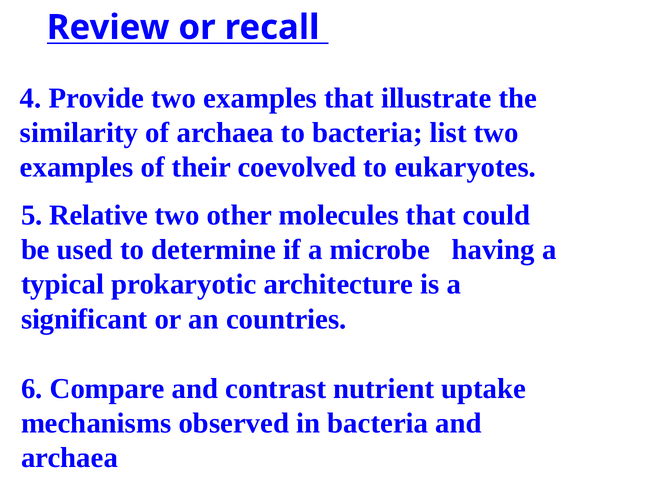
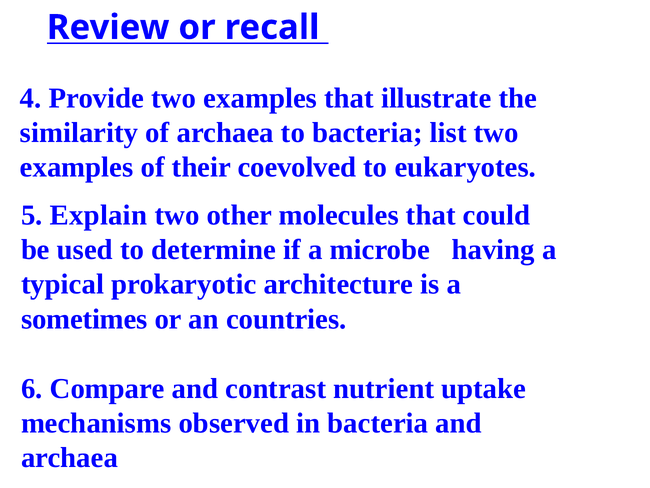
Relative: Relative -> Explain
significant: significant -> sometimes
